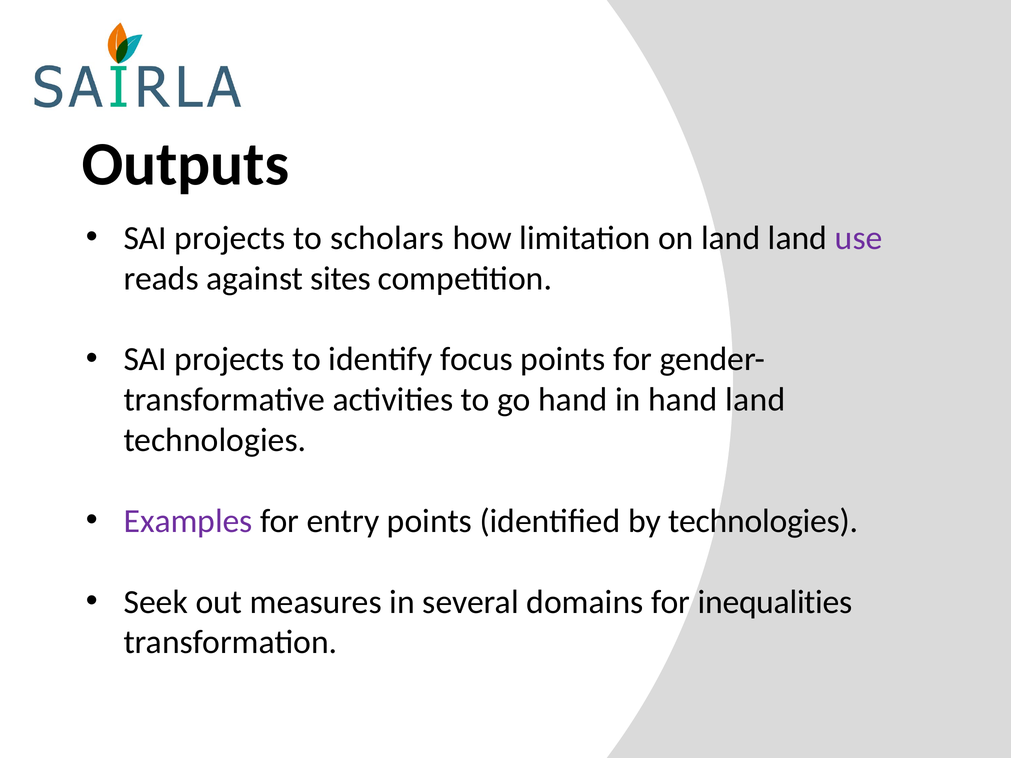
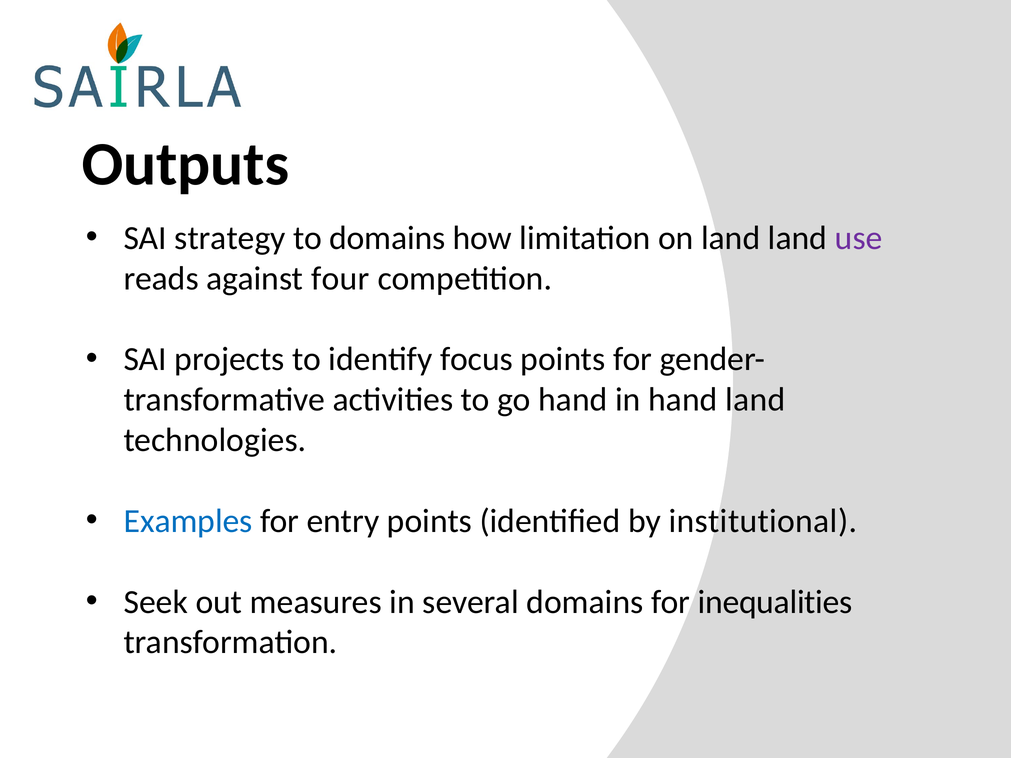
projects at (230, 238): projects -> strategy
to scholars: scholars -> domains
sites: sites -> four
Examples colour: purple -> blue
by technologies: technologies -> institutional
